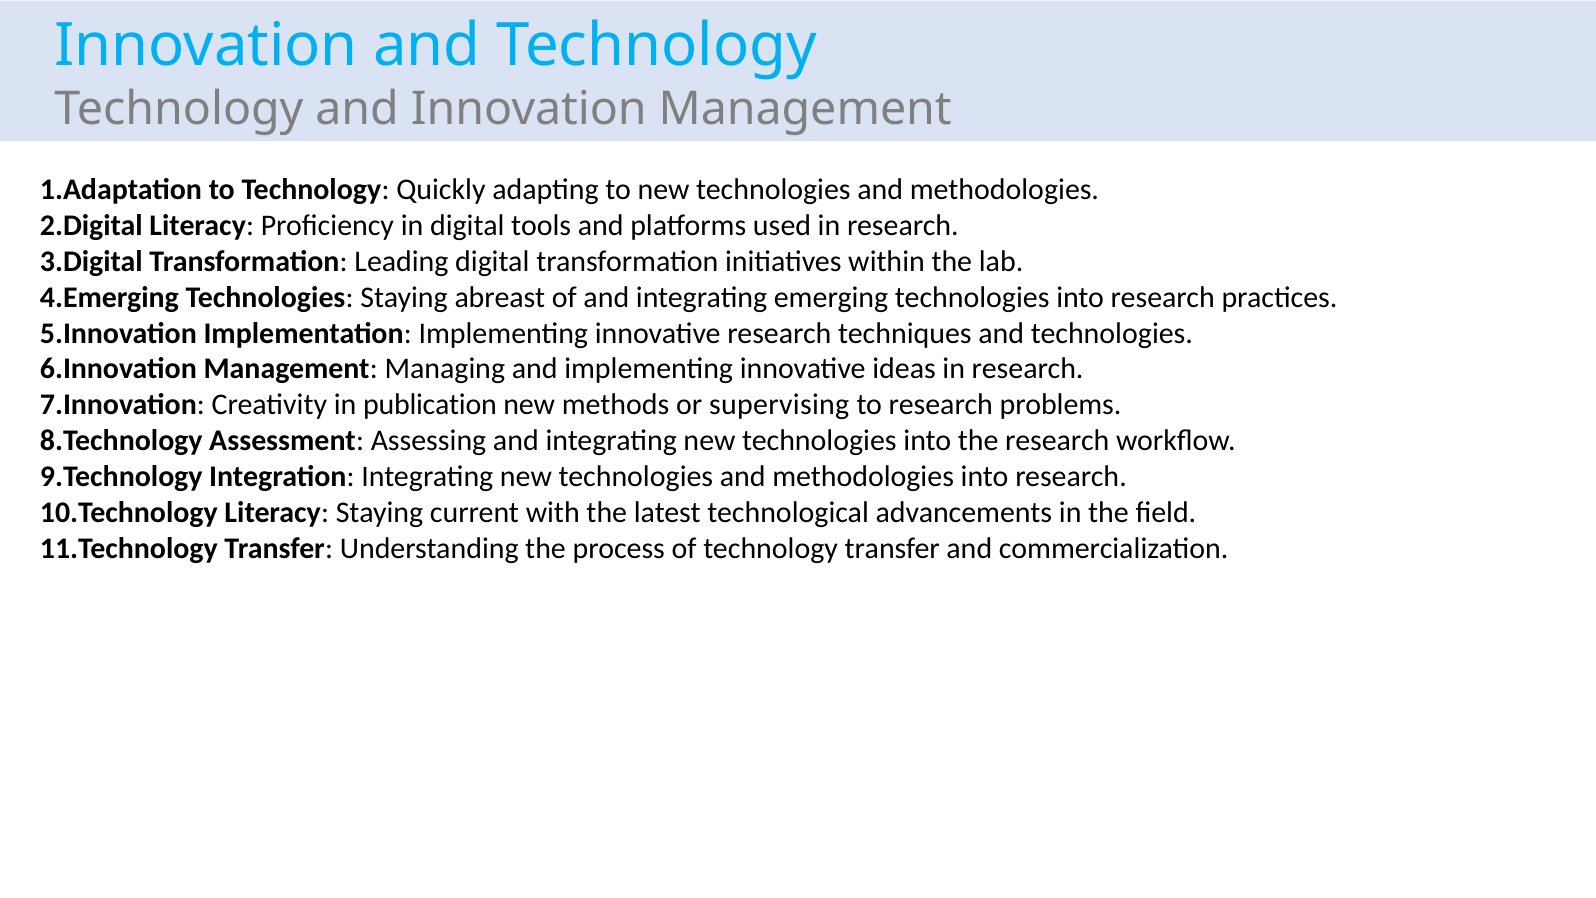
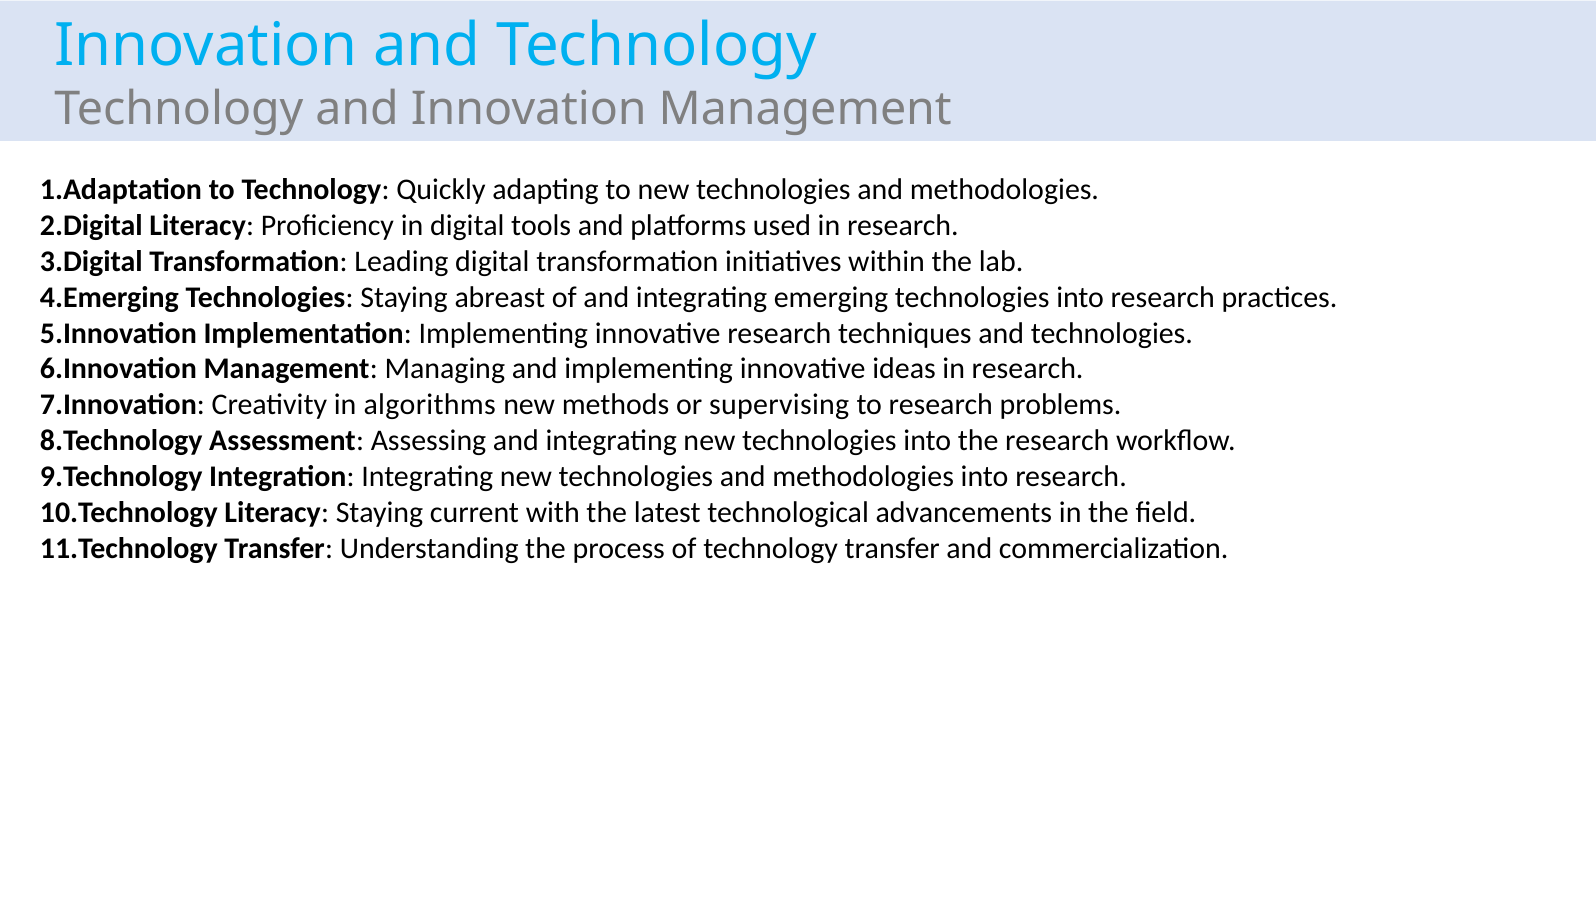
publication: publication -> algorithms
